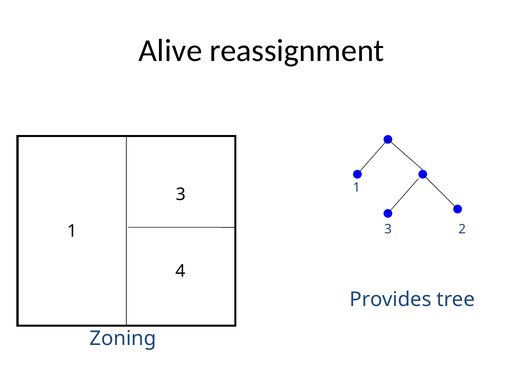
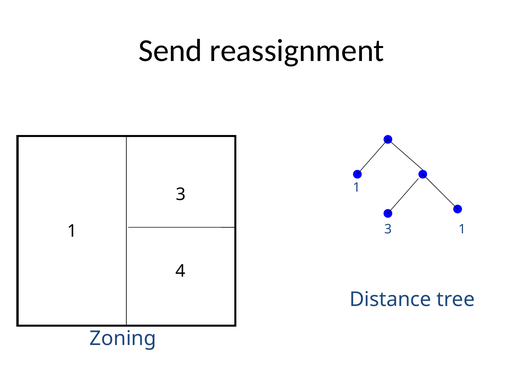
Alive: Alive -> Send
3 2: 2 -> 1
Provides: Provides -> Distance
